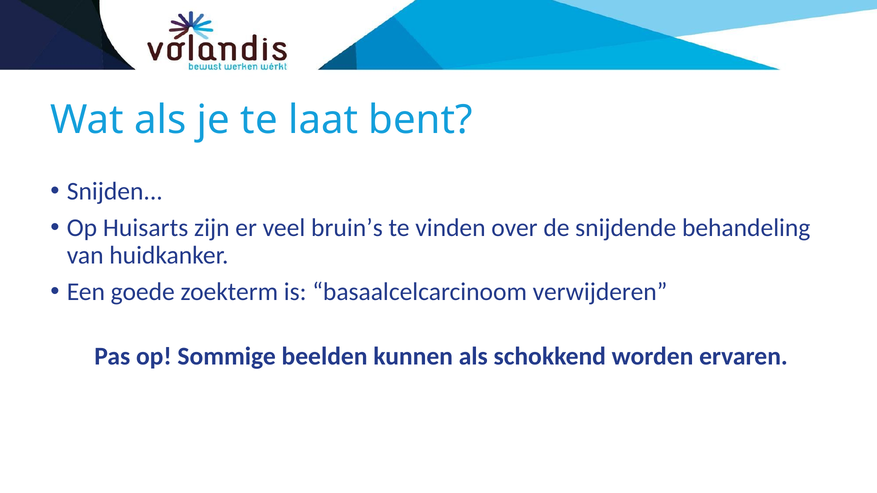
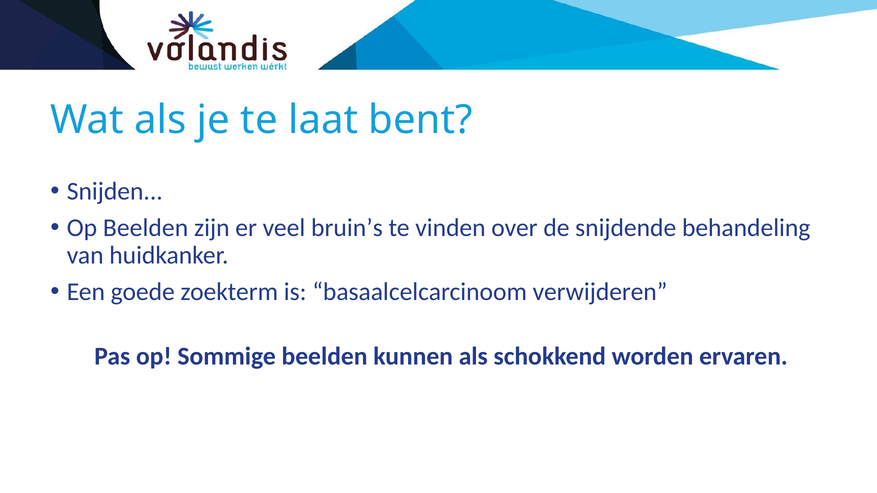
Op Huisarts: Huisarts -> Beelden
